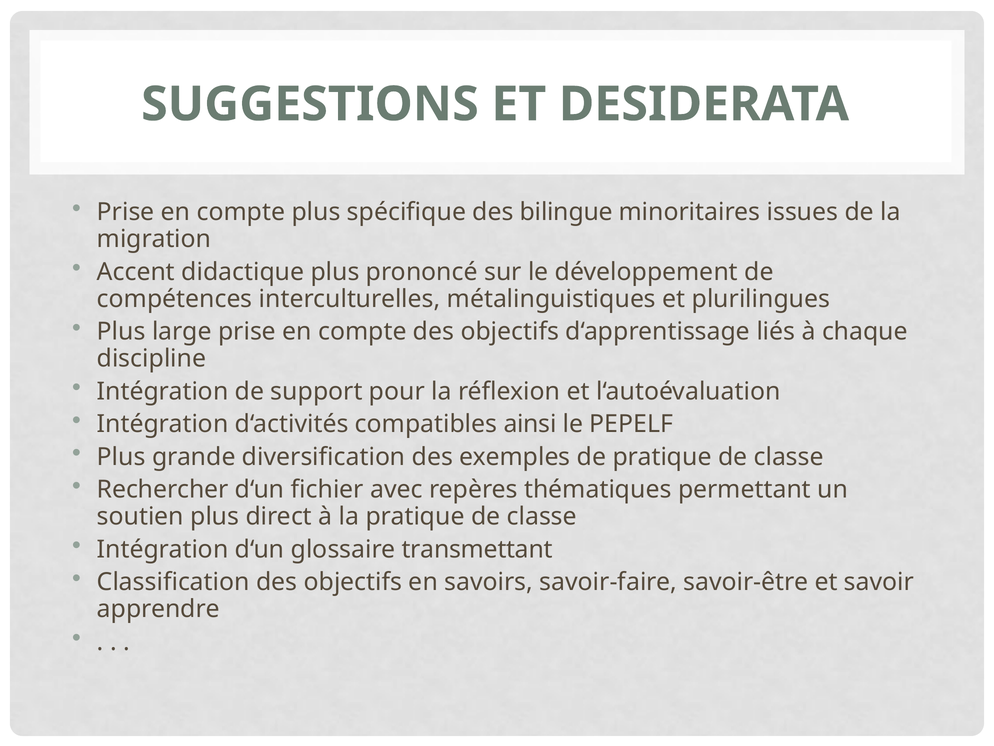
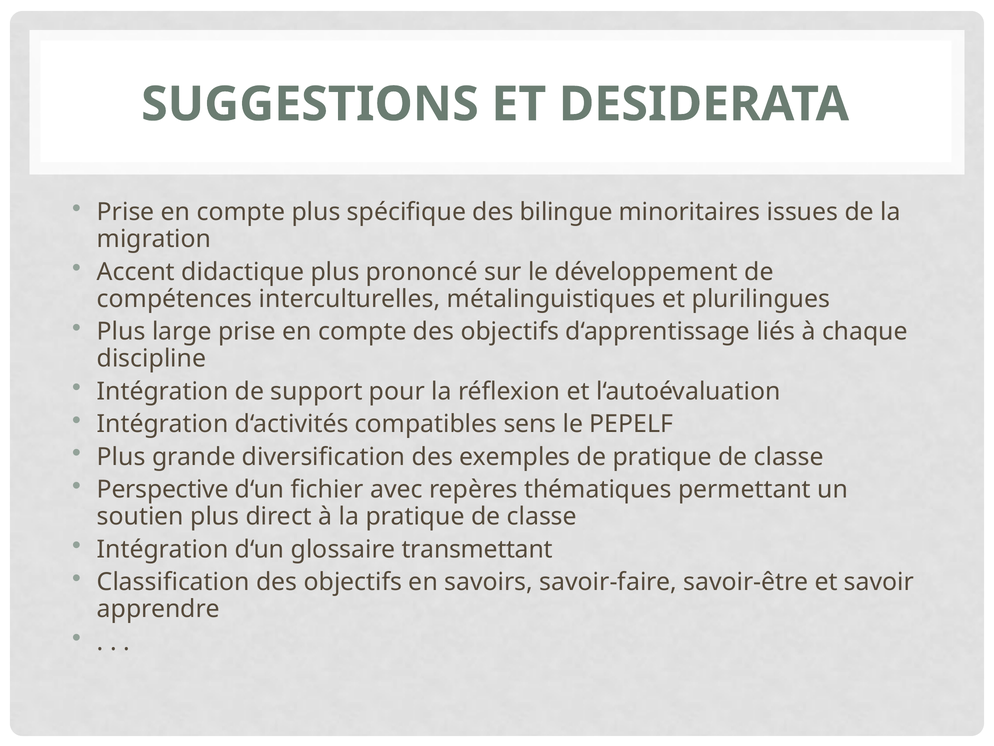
ainsi: ainsi -> sens
Rechercher: Rechercher -> Perspective
